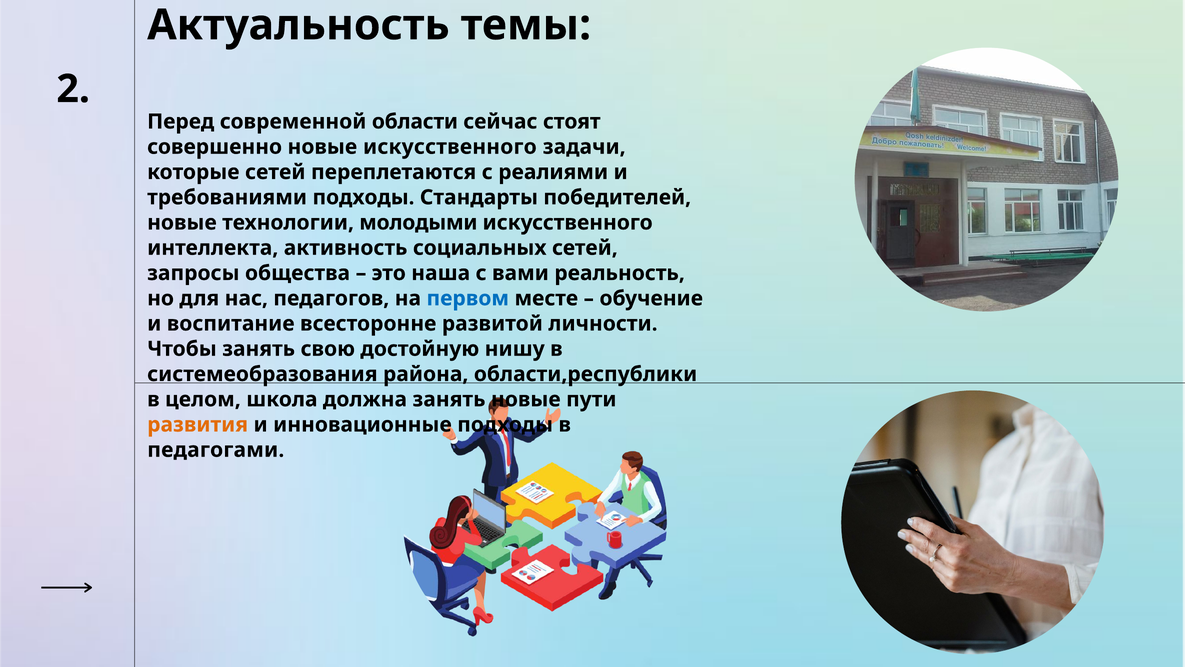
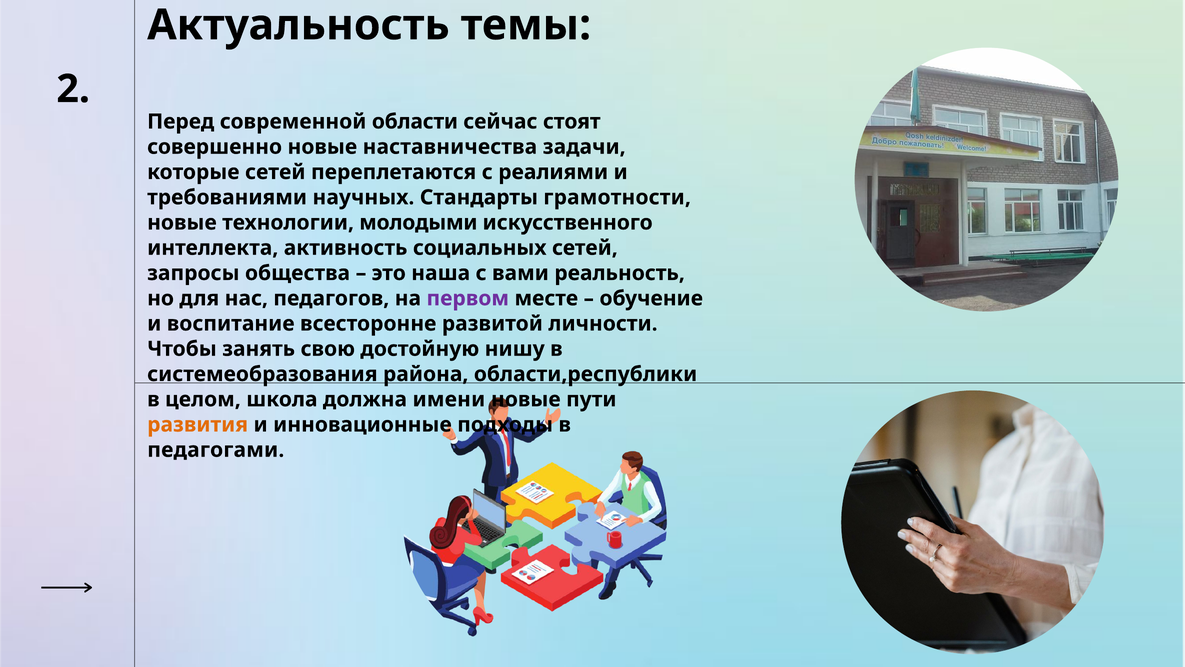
новые искусственного: искусственного -> наставничества
требованиями подходы: подходы -> научных
победителей: победителей -> грамотности
первом colour: blue -> purple
должна занять: занять -> имени
